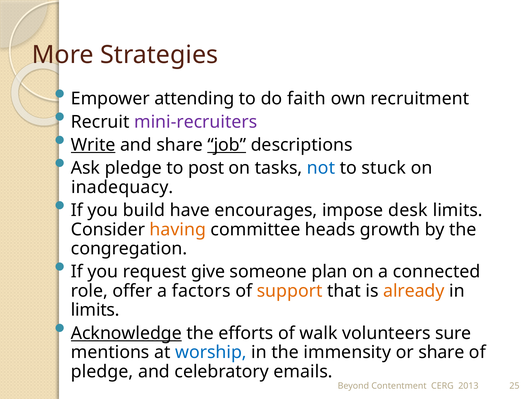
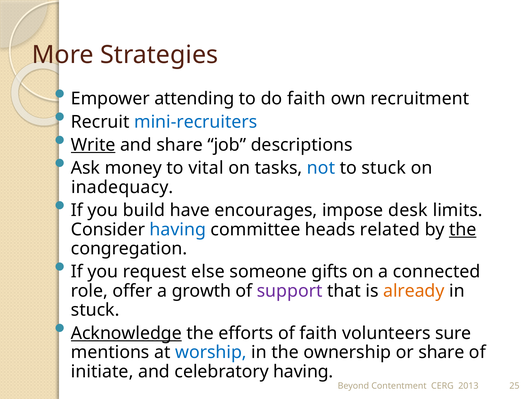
mini-recruiters colour: purple -> blue
job underline: present -> none
Ask pledge: pledge -> money
post: post -> vital
having at (178, 230) colour: orange -> blue
growth: growth -> related
the at (463, 230) underline: none -> present
give: give -> else
plan: plan -> gifts
factors: factors -> growth
support colour: orange -> purple
limits at (95, 310): limits -> stuck
of walk: walk -> faith
immensity: immensity -> ownership
pledge at (102, 371): pledge -> initiate
celebratory emails: emails -> having
